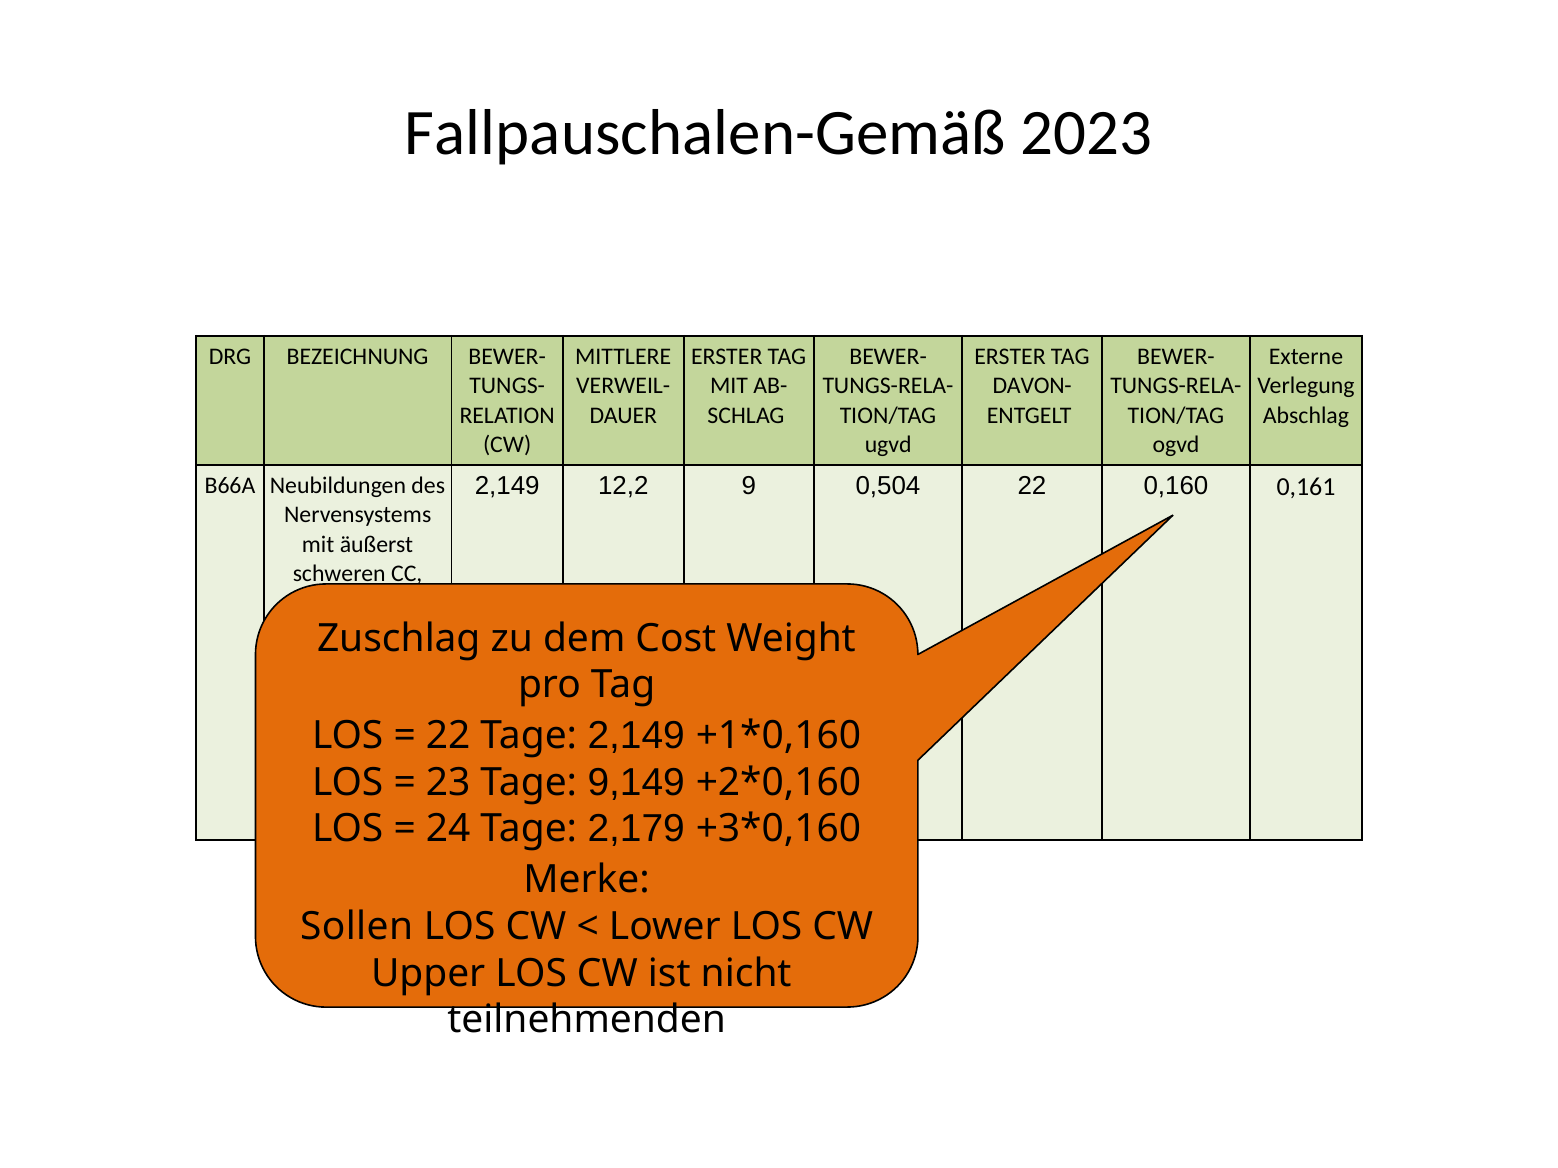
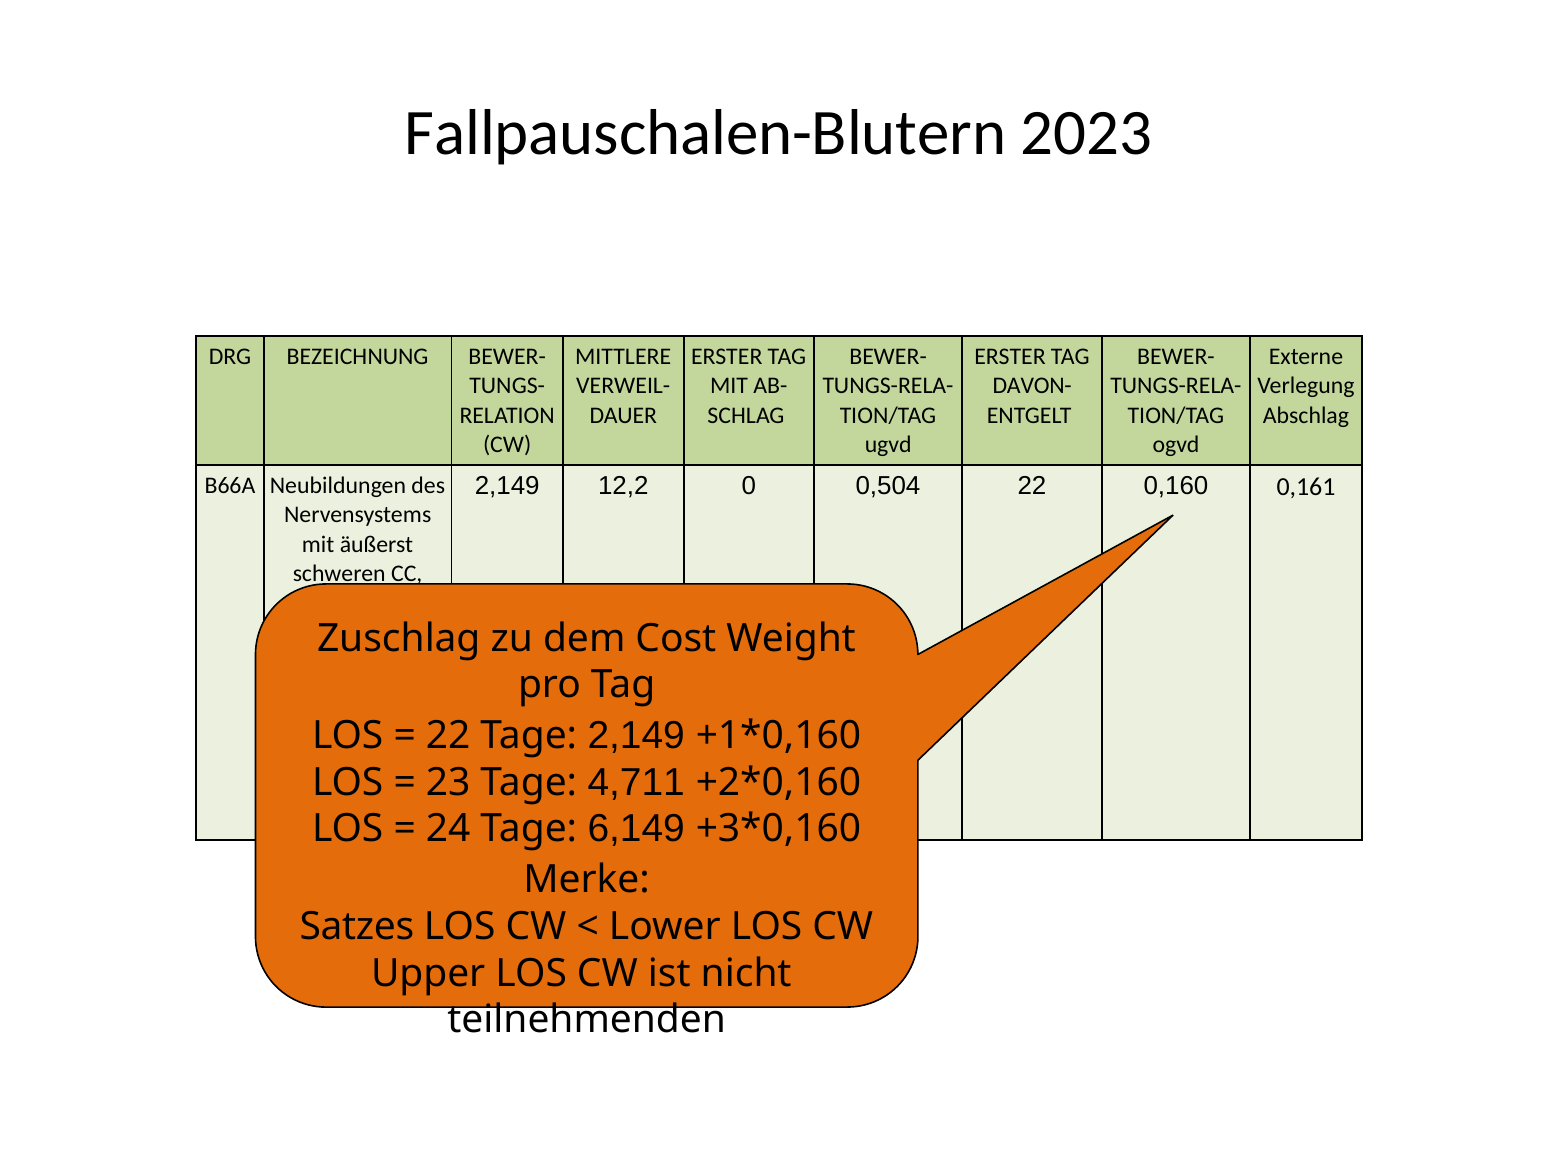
Fallpauschalen-Gemäß: Fallpauschalen-Gemäß -> Fallpauschalen-Blutern
9: 9 -> 0
9,149: 9,149 -> 4,711
2,179: 2,179 -> 6,149
Sollen: Sollen -> Satzes
